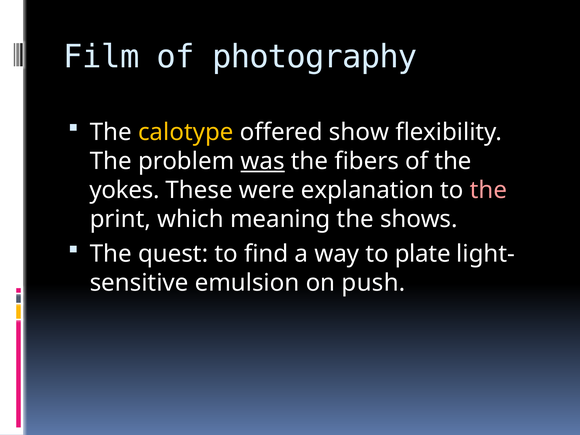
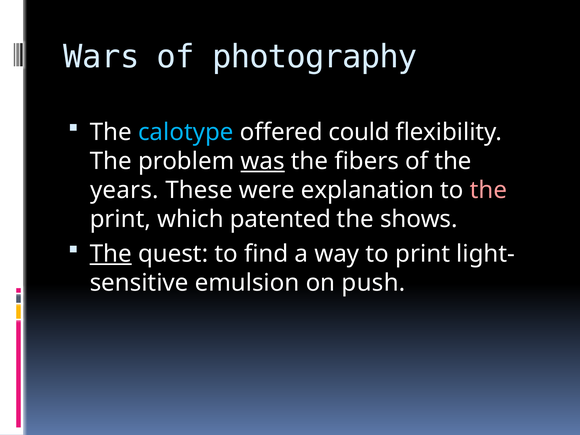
Film: Film -> Wars
calotype colour: yellow -> light blue
show: show -> could
yokes: yokes -> years
meaning: meaning -> patented
The at (111, 254) underline: none -> present
to plate: plate -> print
